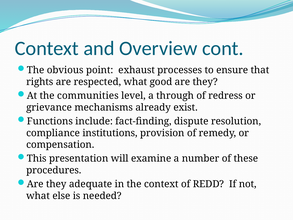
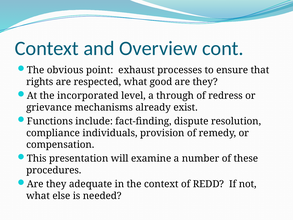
communities: communities -> incorporated
institutions: institutions -> individuals
